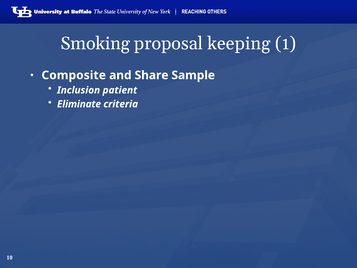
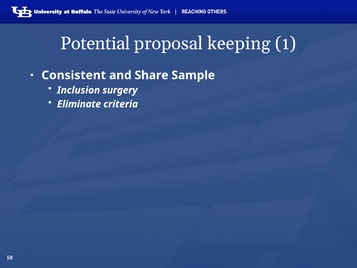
Smoking: Smoking -> Potential
Composite: Composite -> Consistent
patient: patient -> surgery
